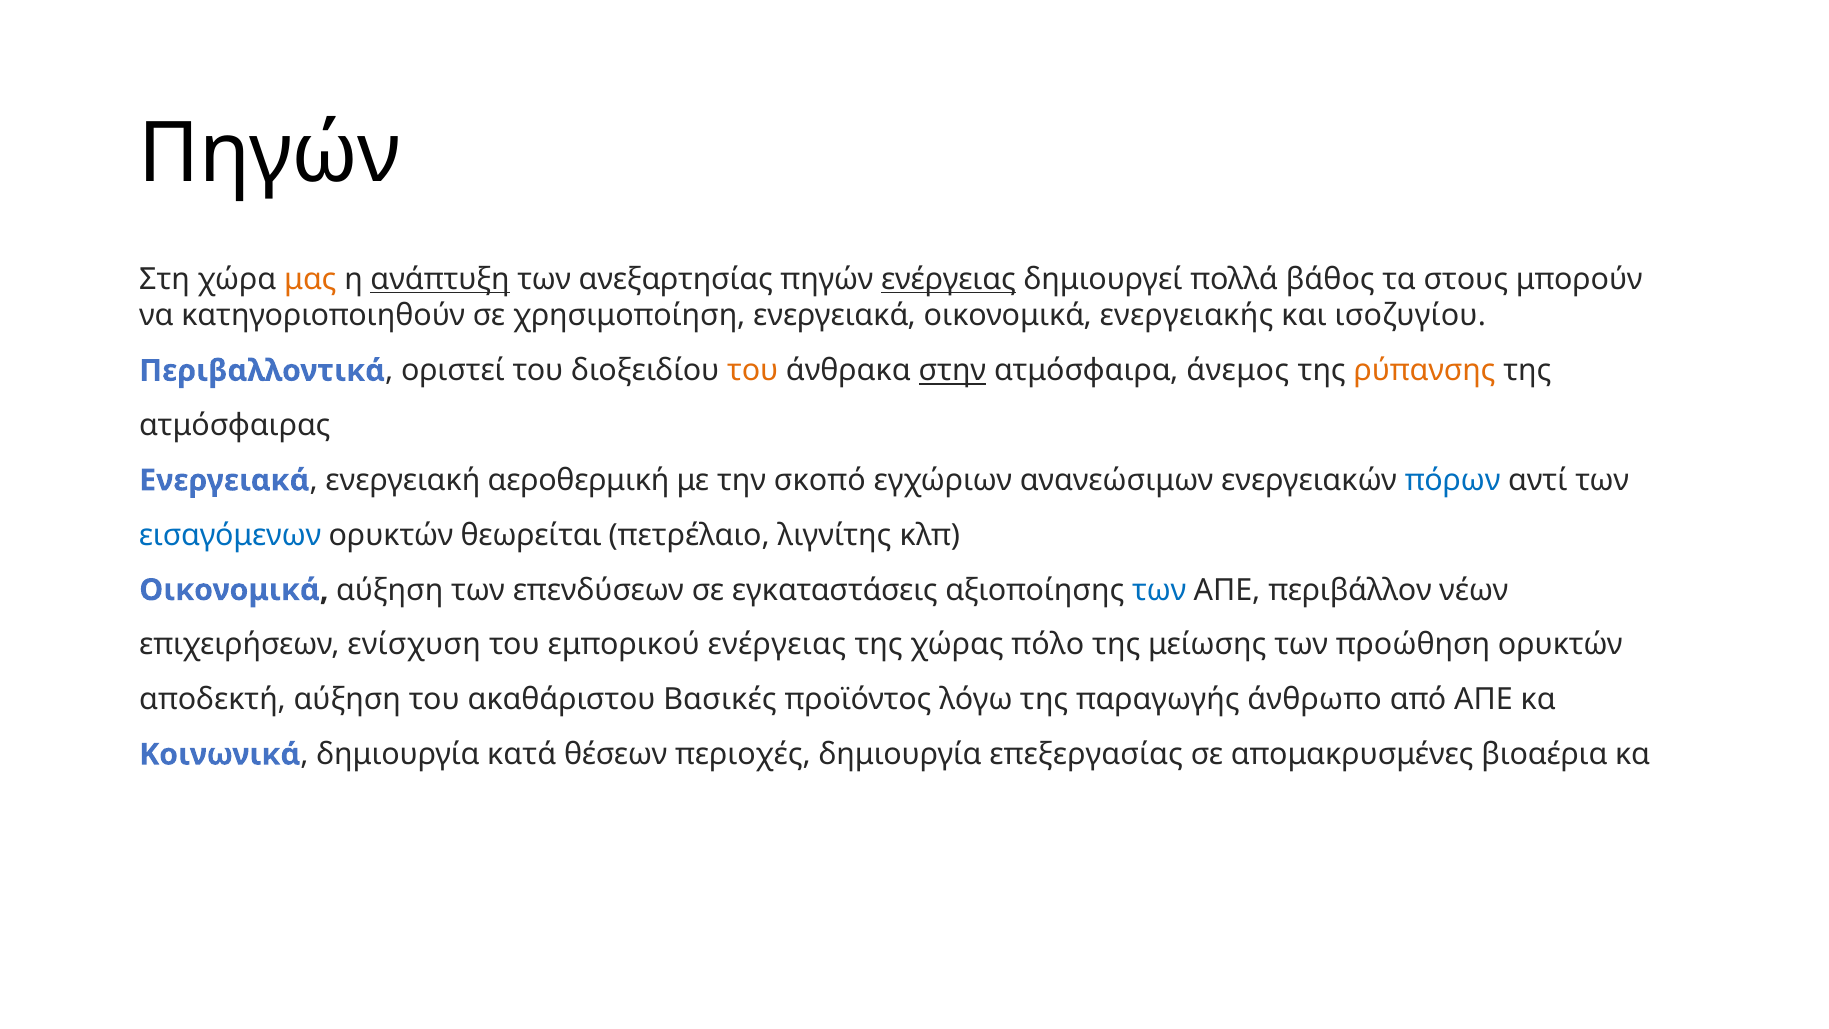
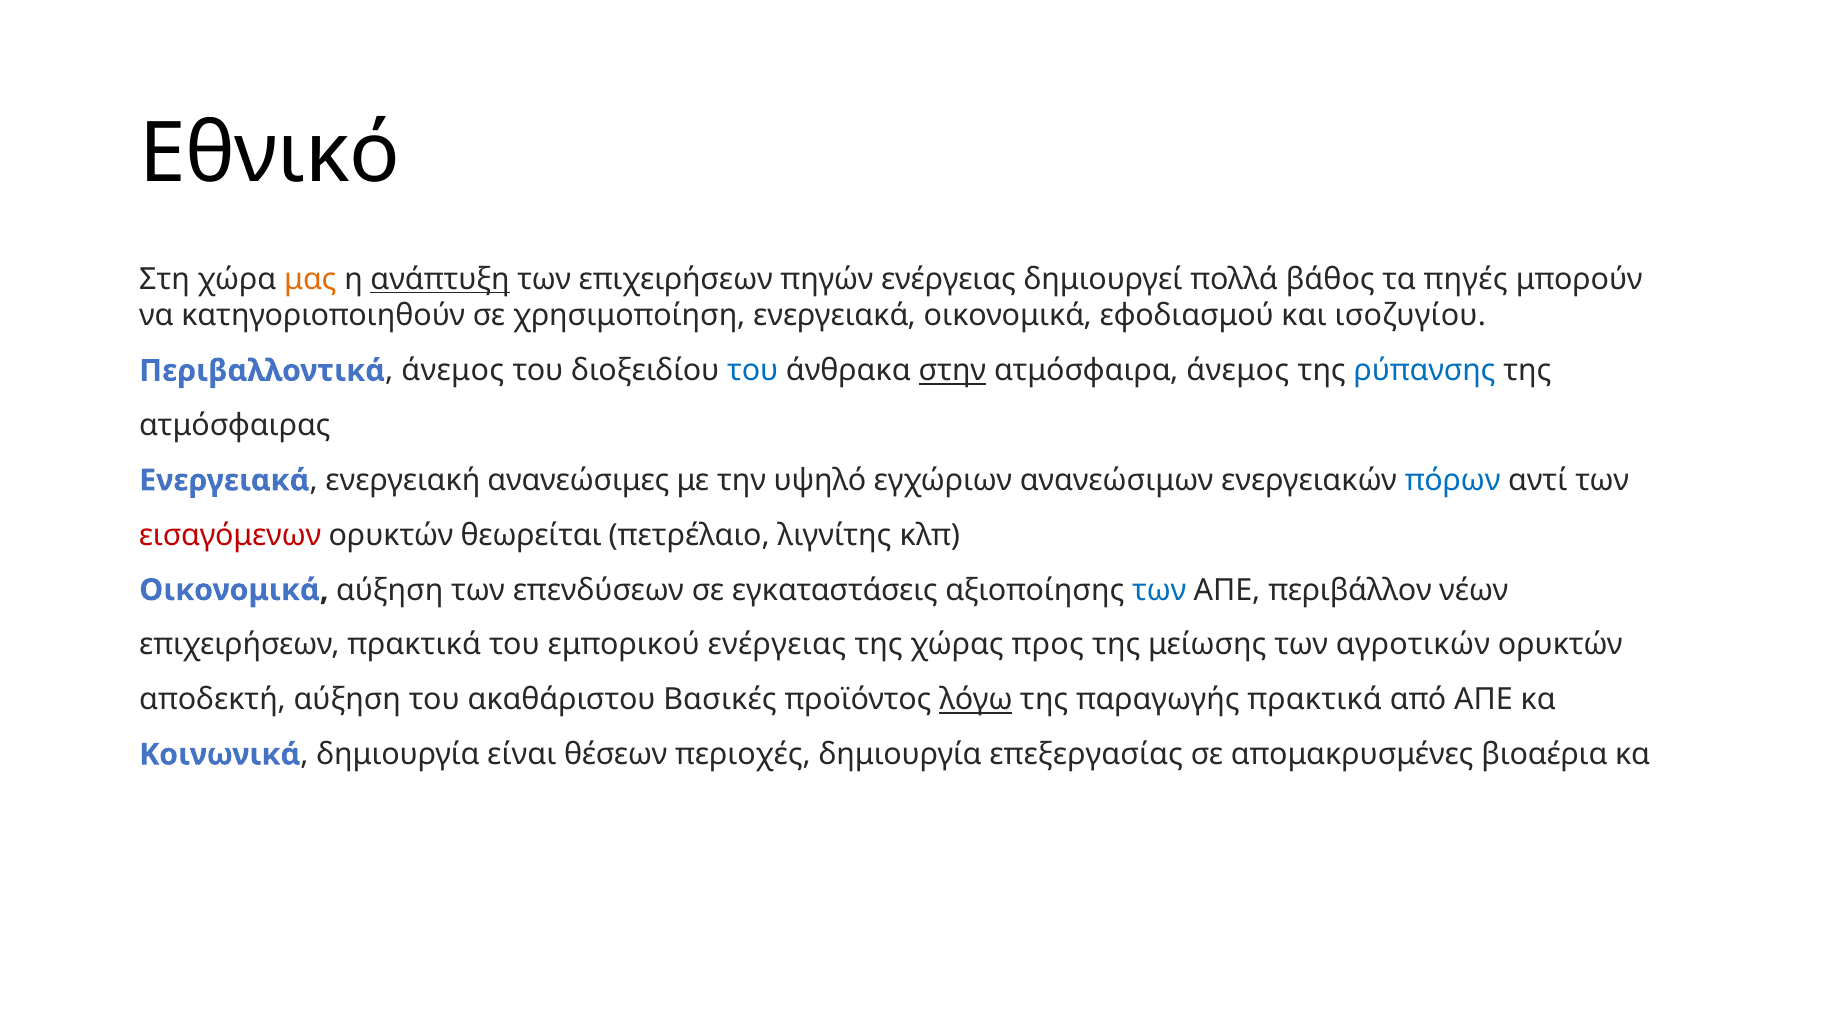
Πηγών at (270, 154): Πηγών -> Εθνικό
των ανεξαρτησίας: ανεξαρτησίας -> επιχειρήσεων
ενέργειας at (949, 279) underline: present -> none
στους: στους -> πηγές
ενεργειακής: ενεργειακής -> εφοδιασμού
Περιβαλλοντικά οριστεί: οριστεί -> άνεμος
του at (753, 371) colour: orange -> blue
ρύπανσης colour: orange -> blue
αεροθερμική: αεροθερμική -> ανανεώσιμες
σκοπό: σκοπό -> υψηλό
εισαγόμενων colour: blue -> red
επιχειρήσεων ενίσχυση: ενίσχυση -> πρακτικά
πόλο: πόλο -> προς
προώθηση: προώθηση -> αγροτικών
λόγω underline: none -> present
παραγωγής άνθρωπο: άνθρωπο -> πρακτικά
κατά: κατά -> είναι
